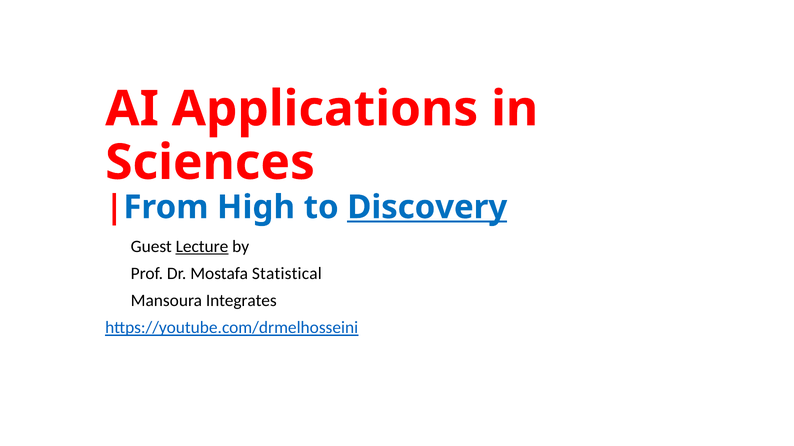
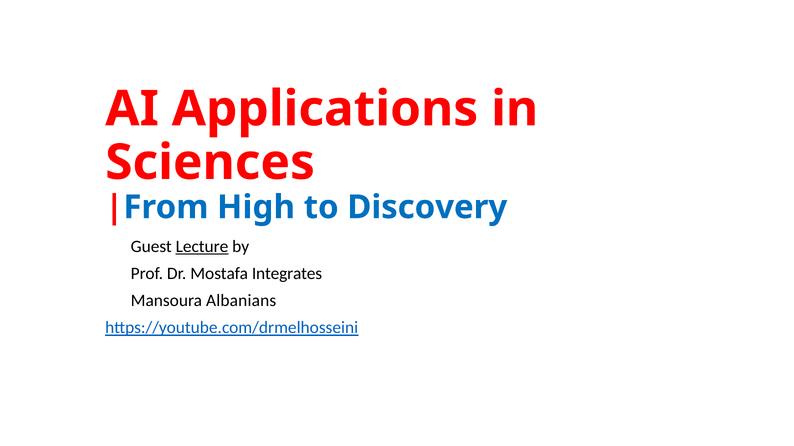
Discovery underline: present -> none
Statistical: Statistical -> Integrates
Integrates: Integrates -> Albanians
